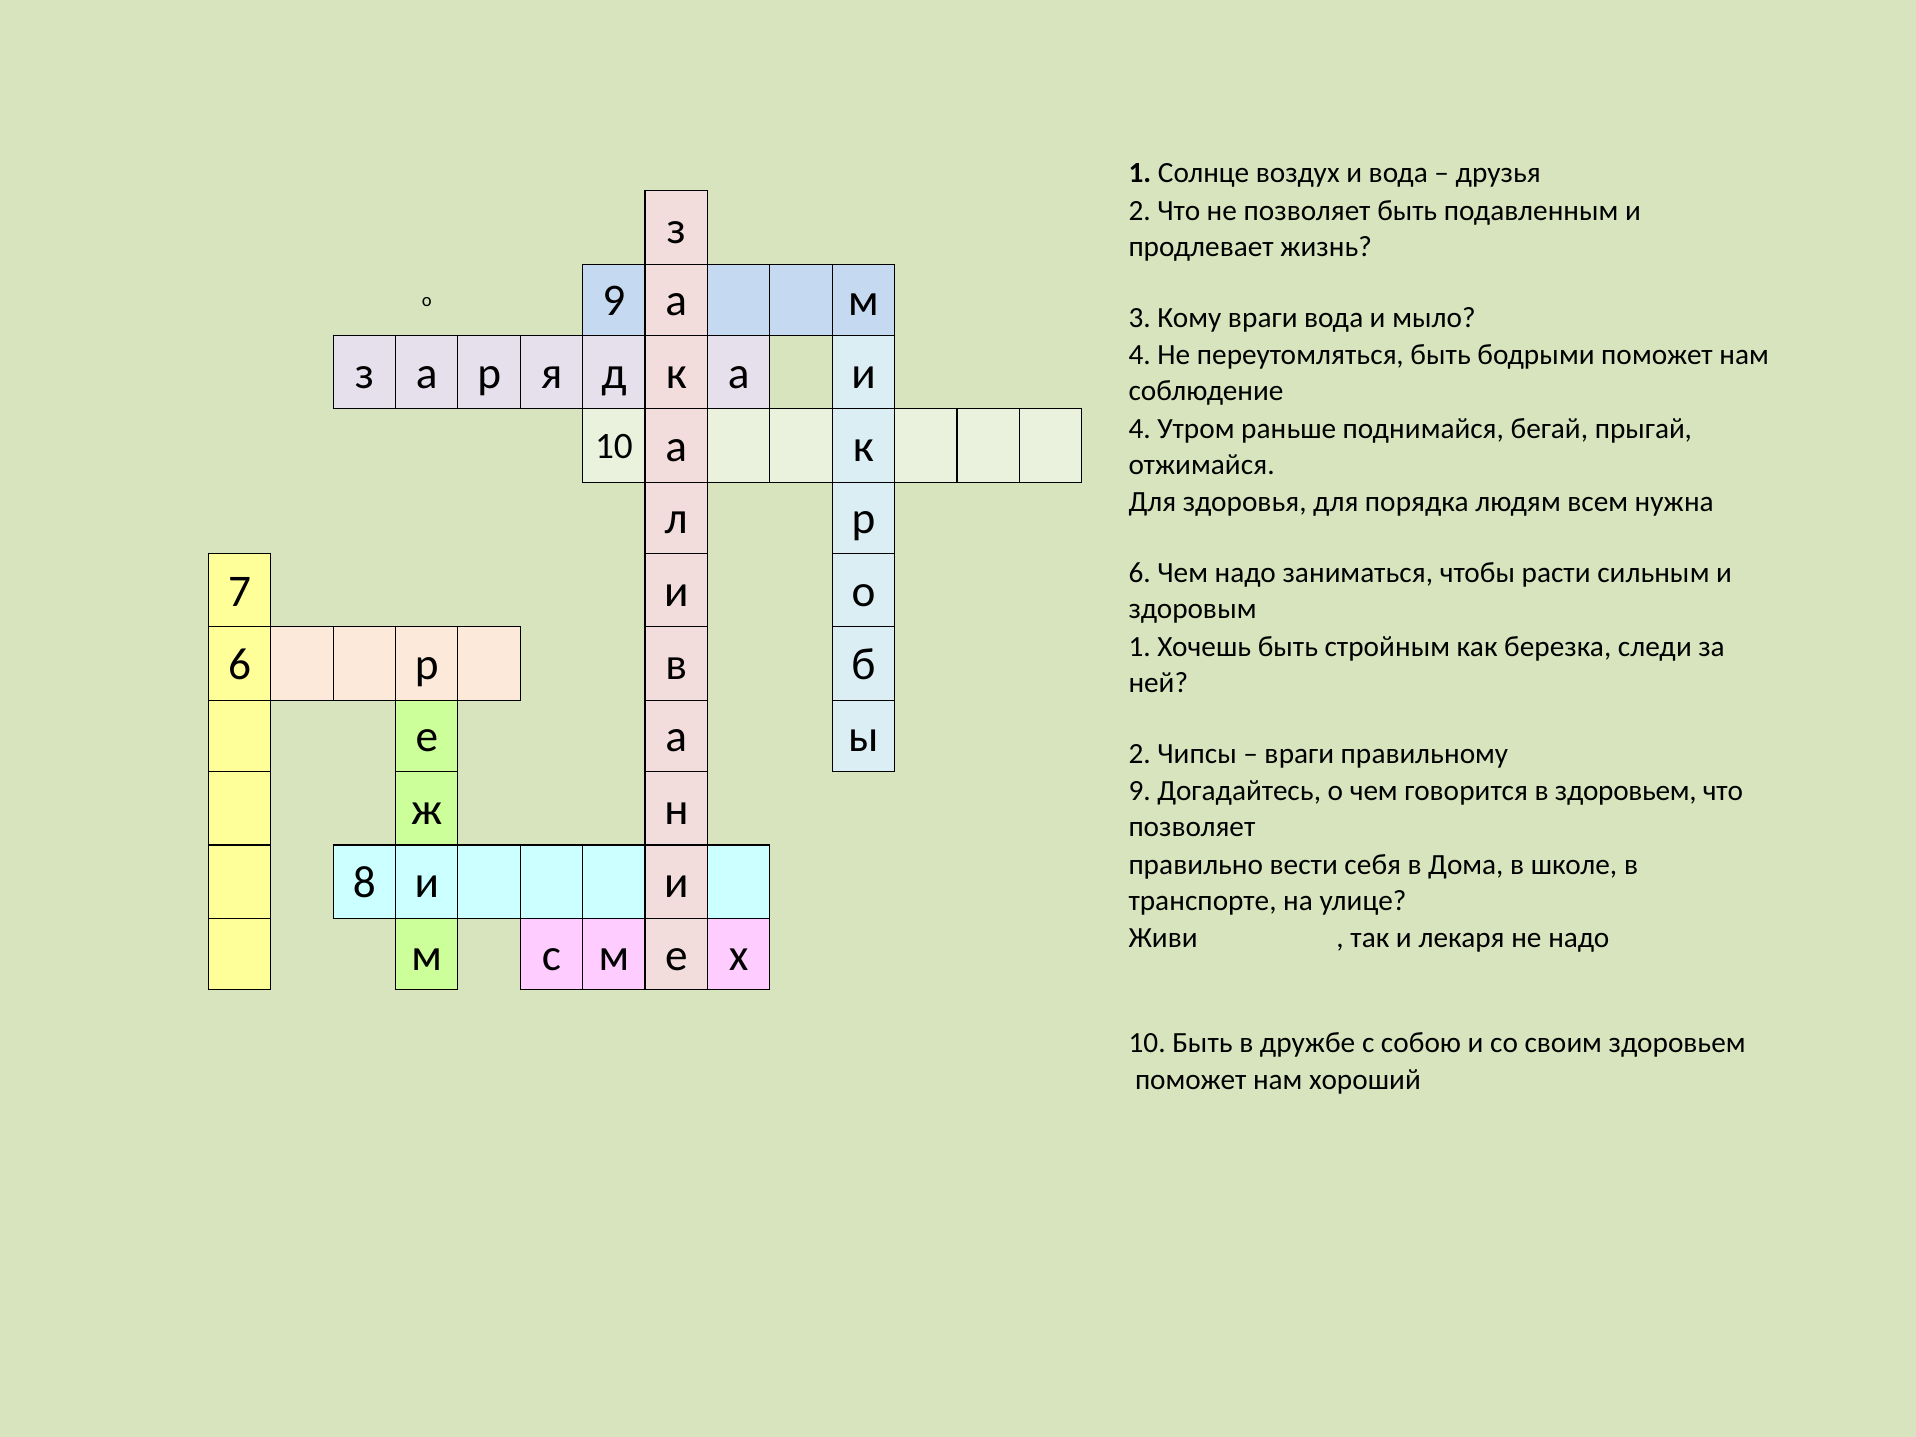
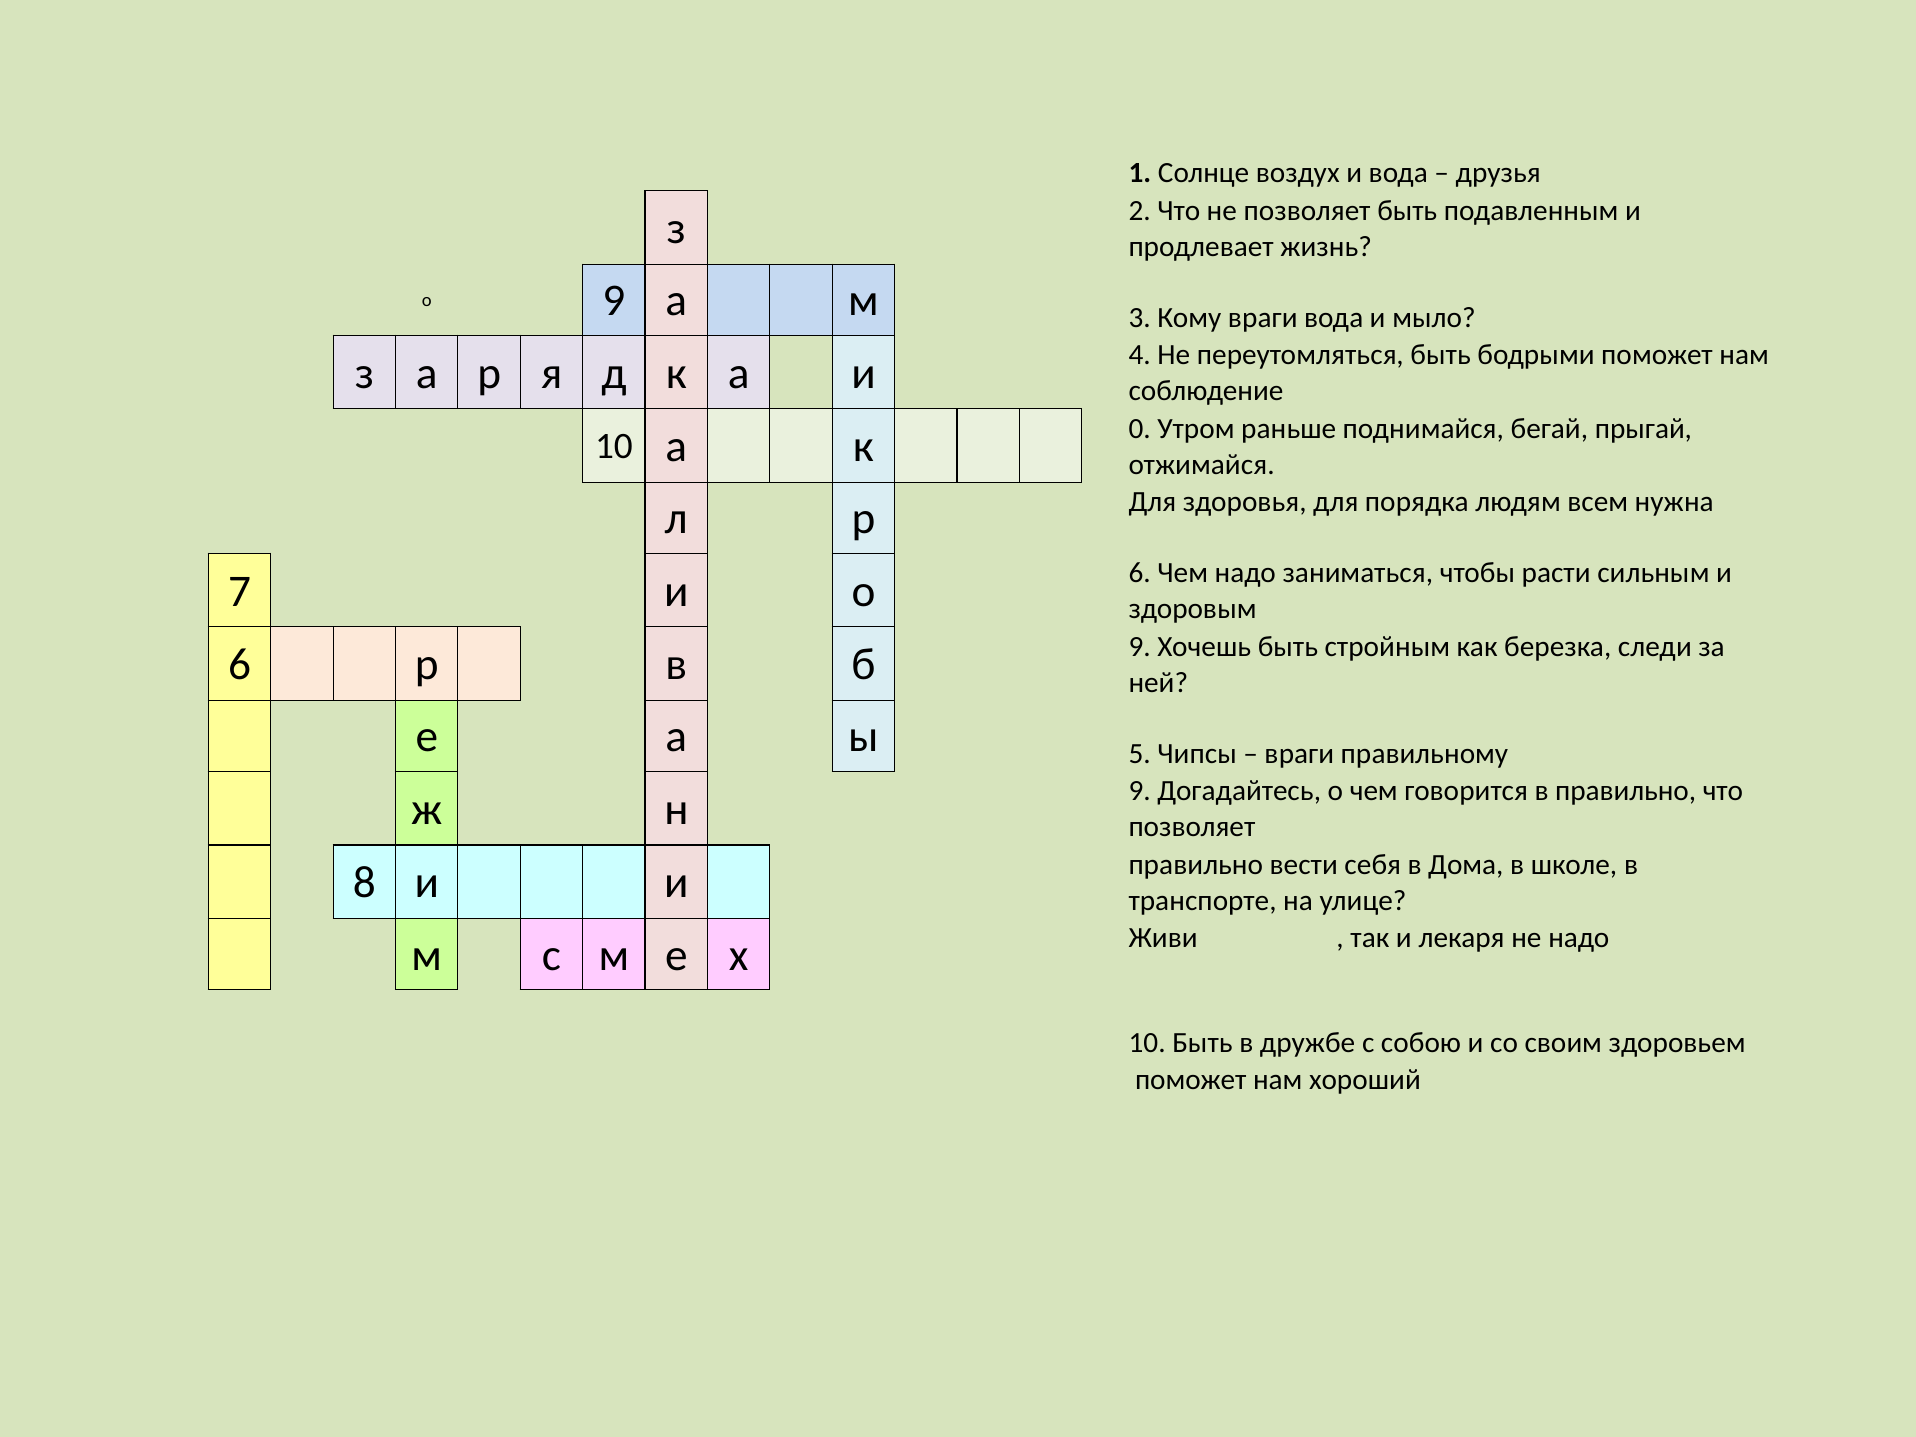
к 4: 4 -> 0
б 1: 1 -> 9
ы 2: 2 -> 5
в здоровьем: здоровьем -> правильно
